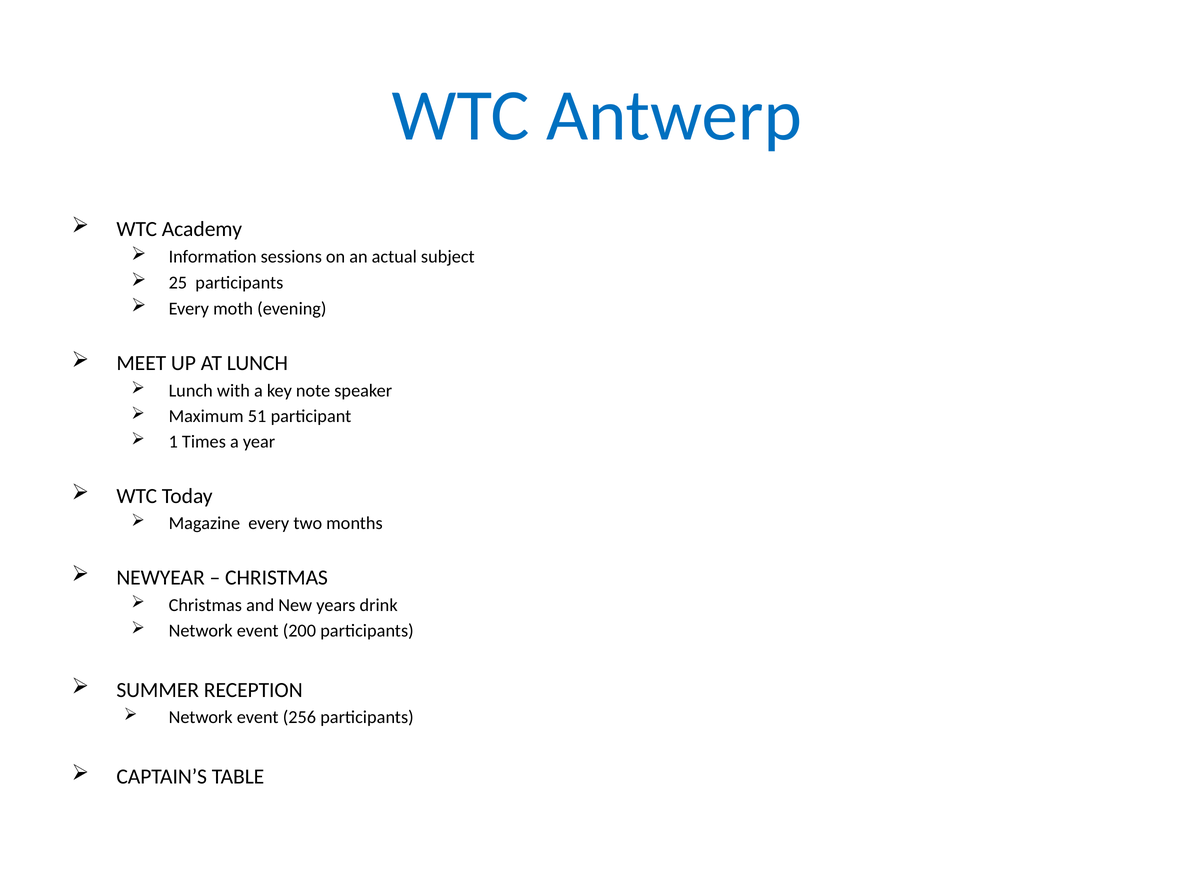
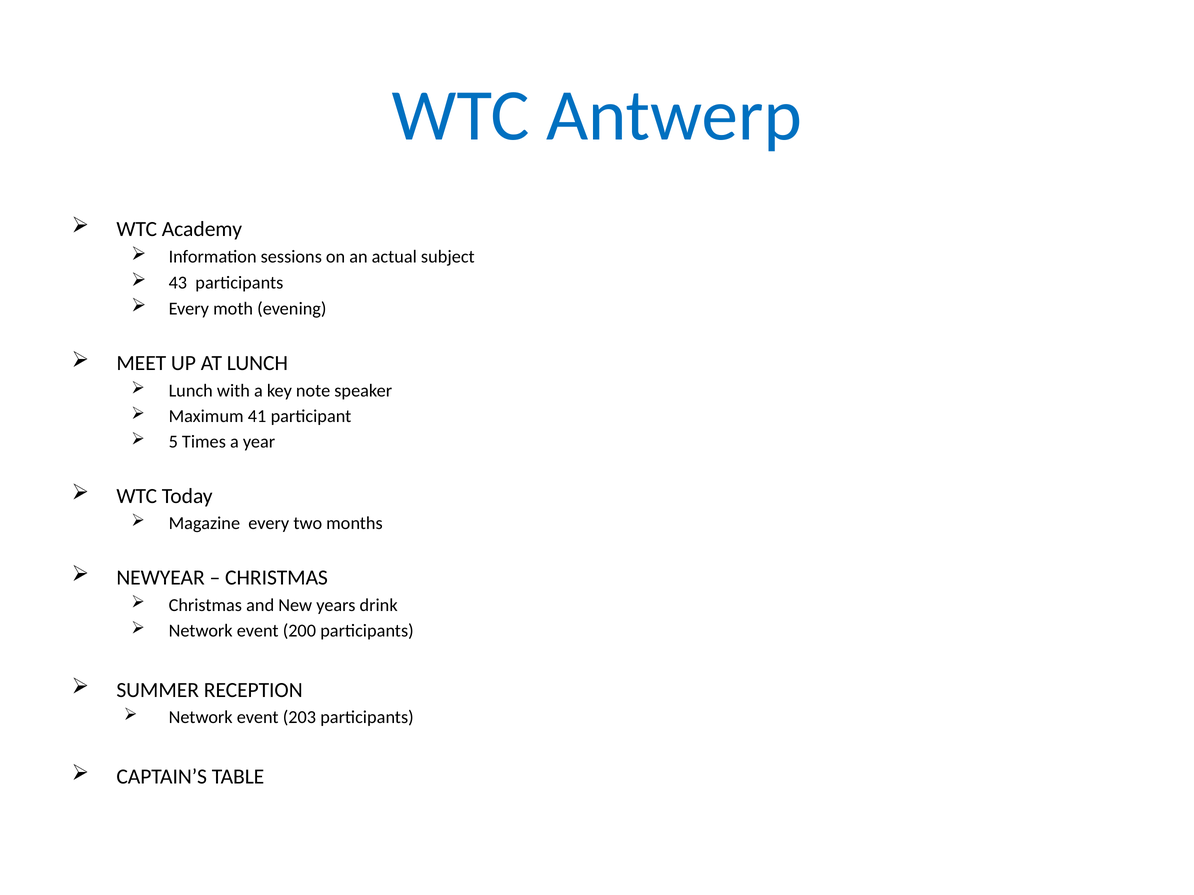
25: 25 -> 43
51: 51 -> 41
1: 1 -> 5
256: 256 -> 203
